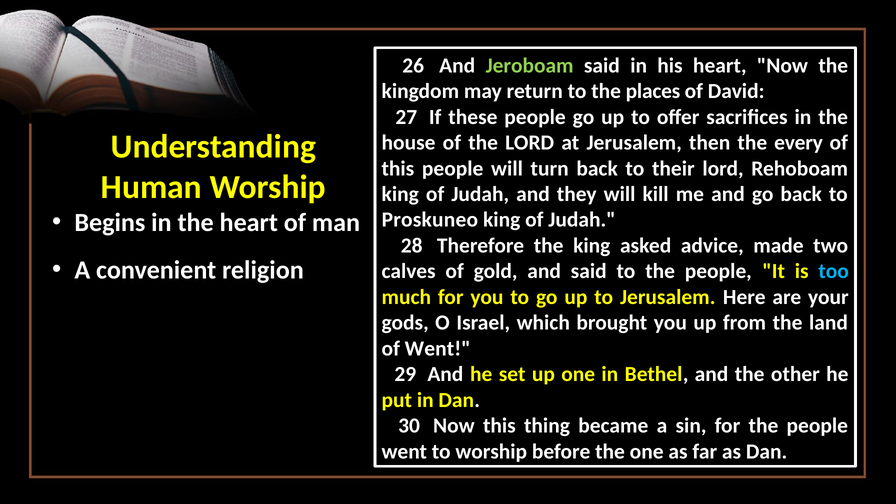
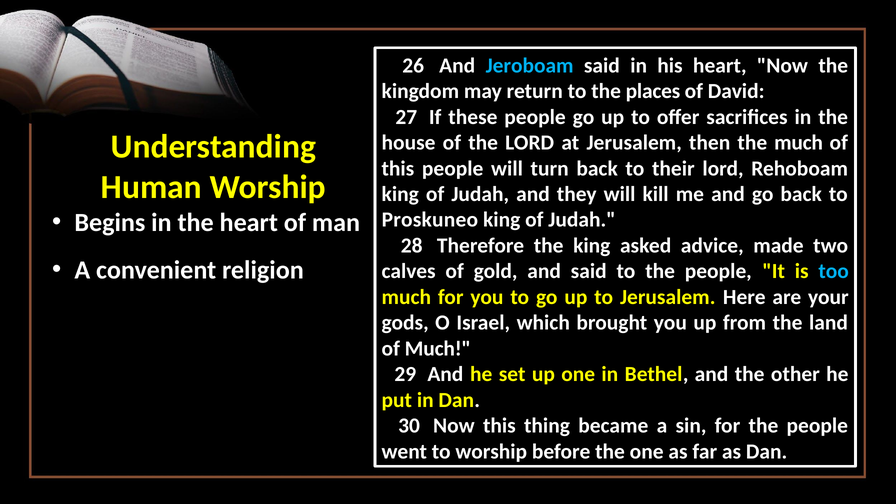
Jeroboam colour: light green -> light blue
the every: every -> much
of Went: Went -> Much
